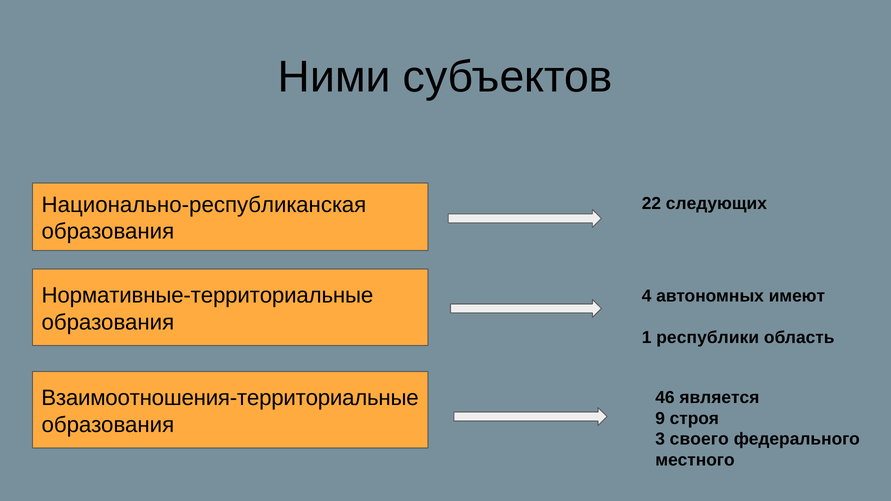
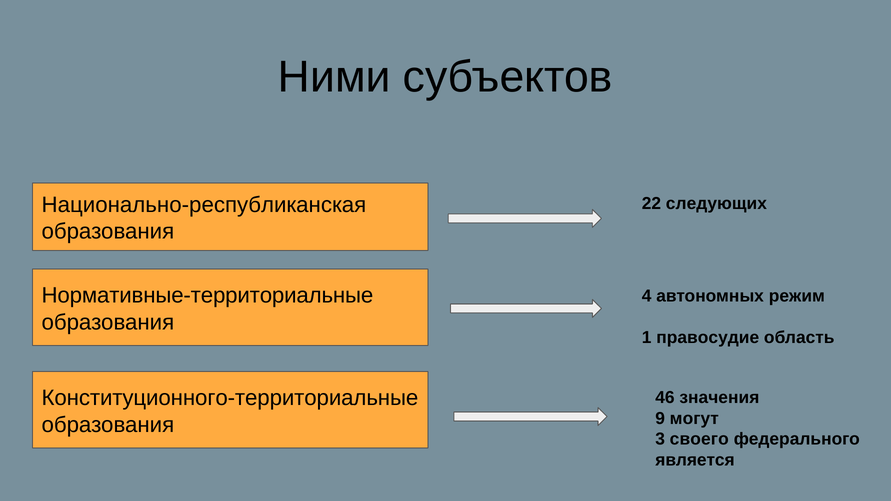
имеют: имеют -> режим
республики: республики -> правосудие
Взаимоотношения-территориальные: Взаимоотношения-территориальные -> Конституционного-территориальные
является: является -> значения
строя: строя -> могут
местного: местного -> является
